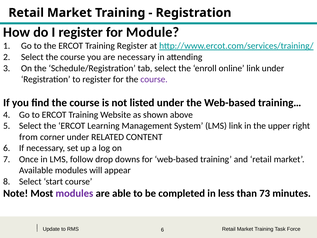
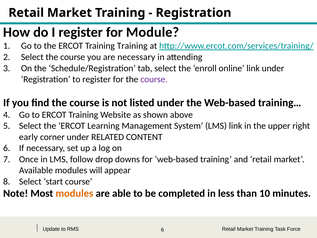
Training Register: Register -> Training
from: from -> early
modules at (74, 193) colour: purple -> orange
73: 73 -> 10
